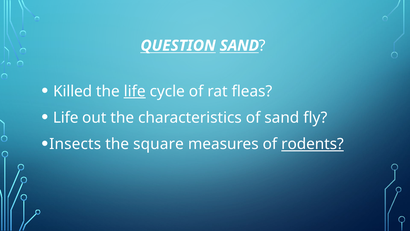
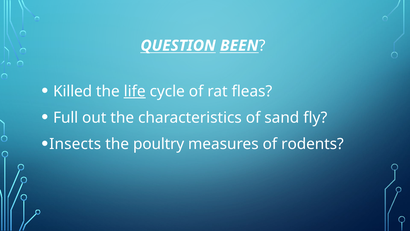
QUESTION SAND: SAND -> BEEN
Life at (66, 118): Life -> Full
square: square -> poultry
rodents underline: present -> none
